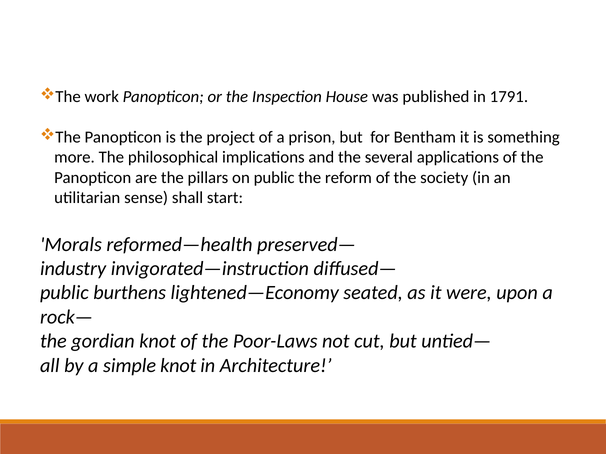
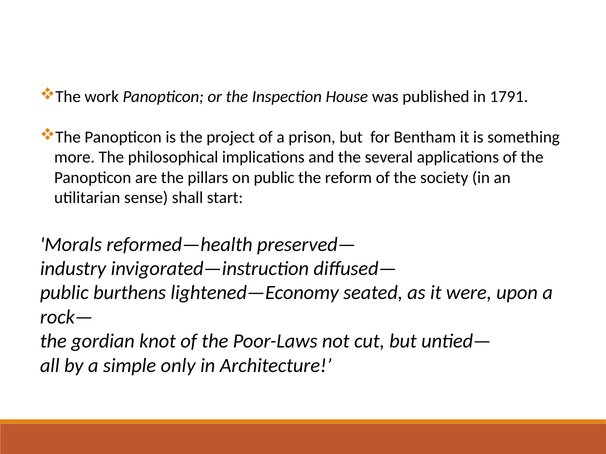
simple knot: knot -> only
